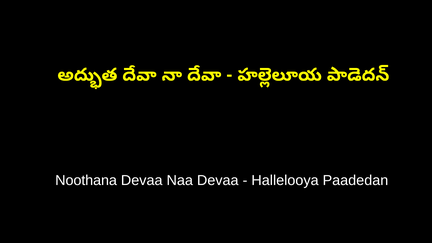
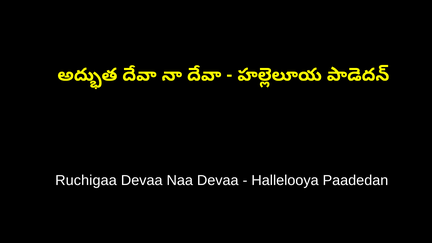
Noothana: Noothana -> Ruchigaa
